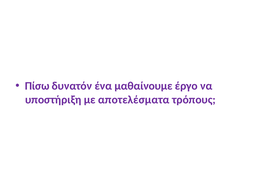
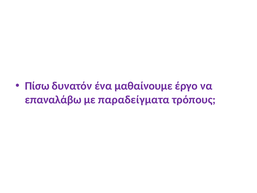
υποστήριξη: υποστήριξη -> επαναλάβω
αποτελέσματα: αποτελέσματα -> παραδείγματα
